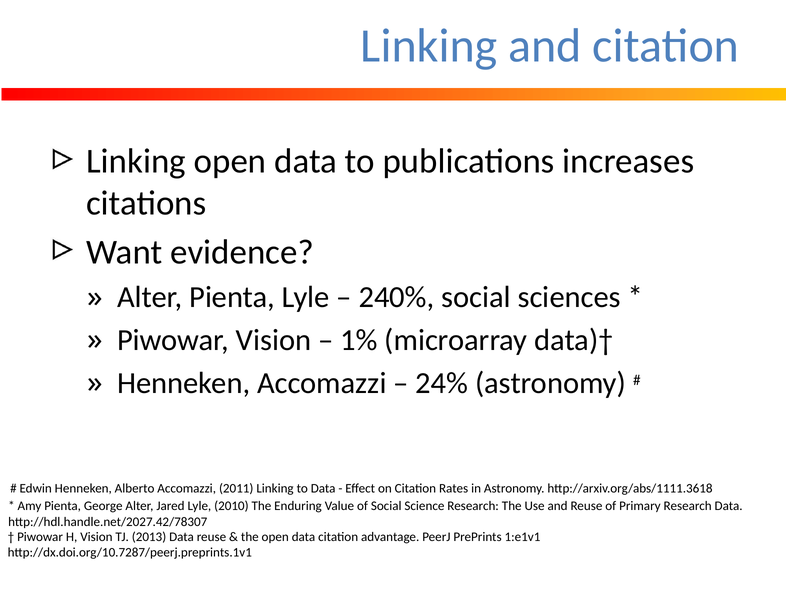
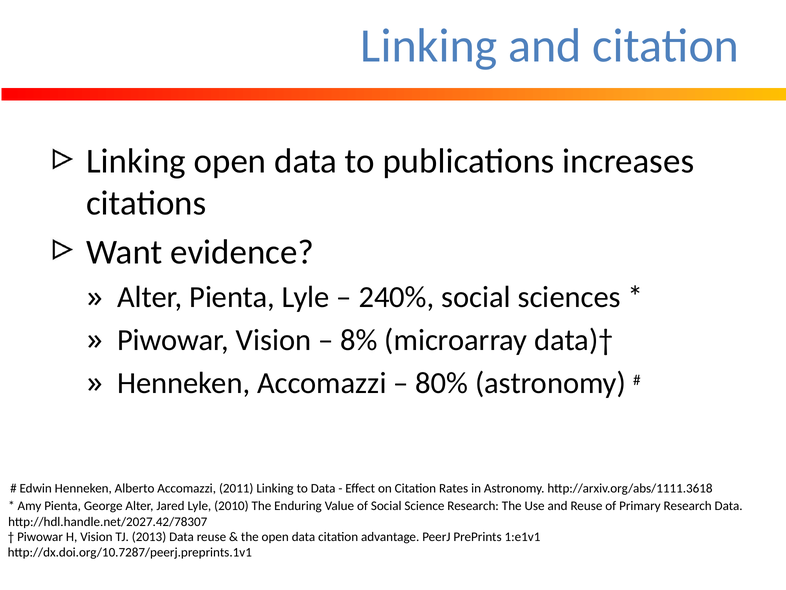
1%: 1% -> 8%
24%: 24% -> 80%
